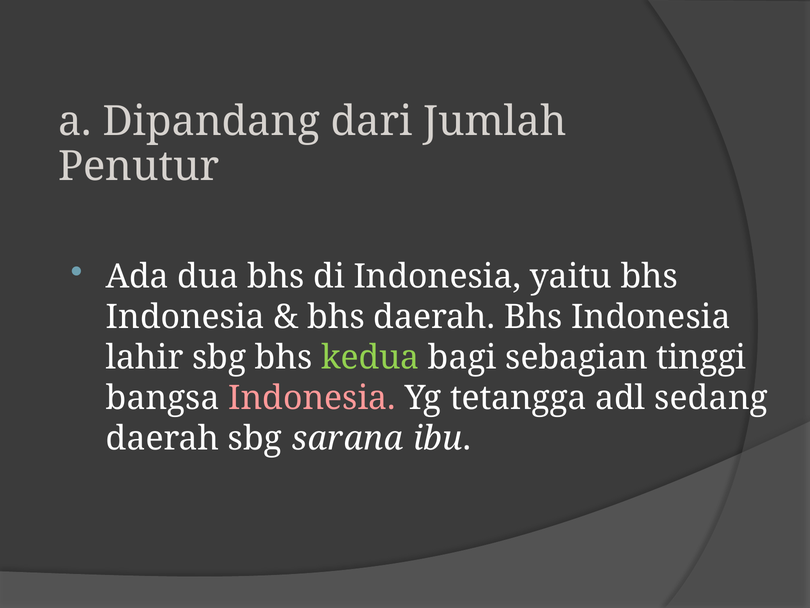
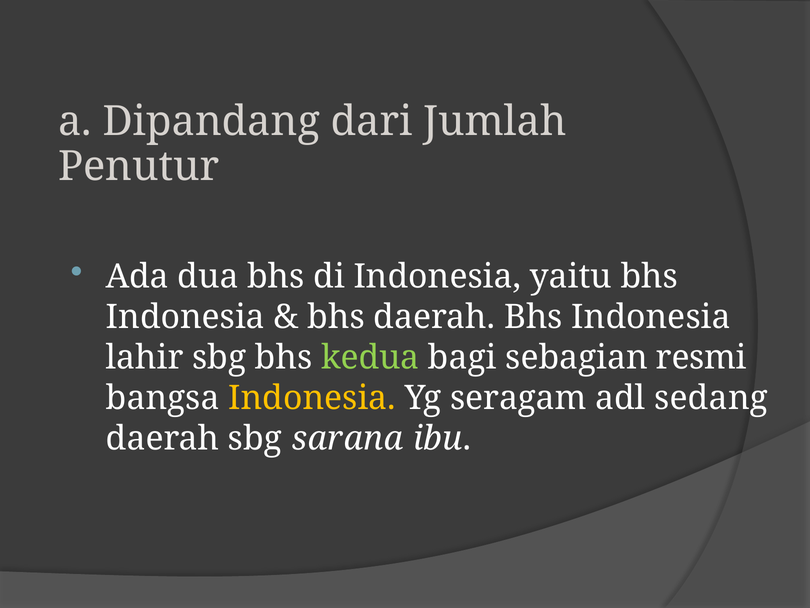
tinggi: tinggi -> resmi
Indonesia at (312, 398) colour: pink -> yellow
tetangga: tetangga -> seragam
